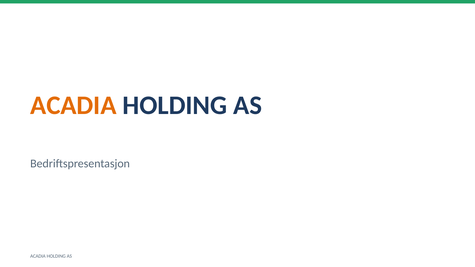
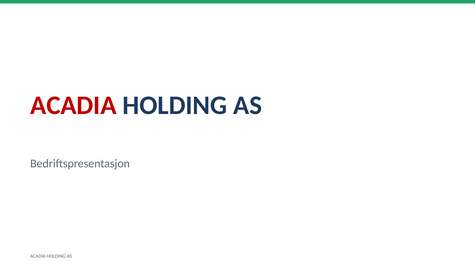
ACADIA at (73, 105) colour: orange -> red
